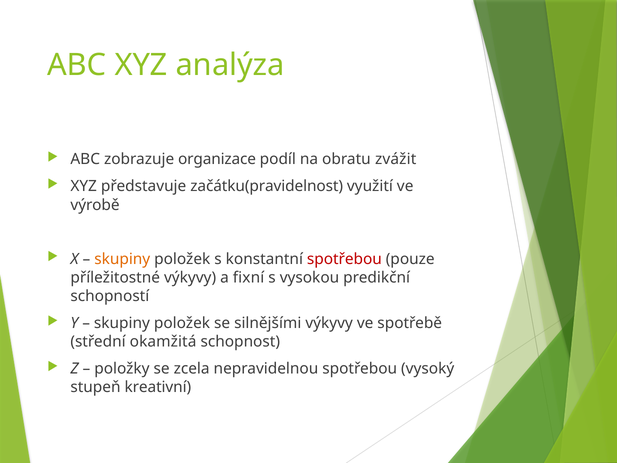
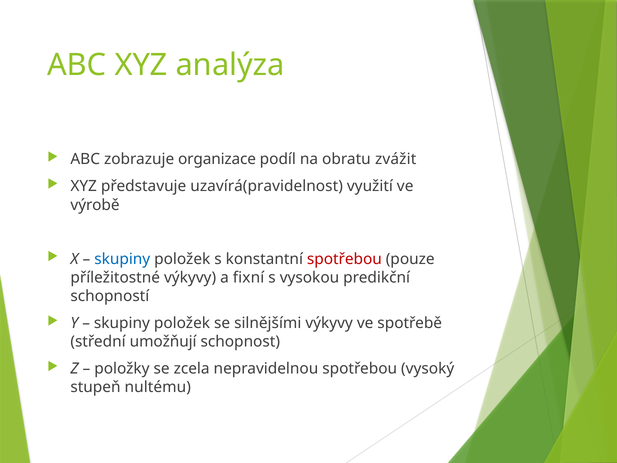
začátku(pravidelnost: začátku(pravidelnost -> uzavírá(pravidelnost
skupiny at (122, 259) colour: orange -> blue
okamžitá: okamžitá -> umožňují
kreativní: kreativní -> nultému
